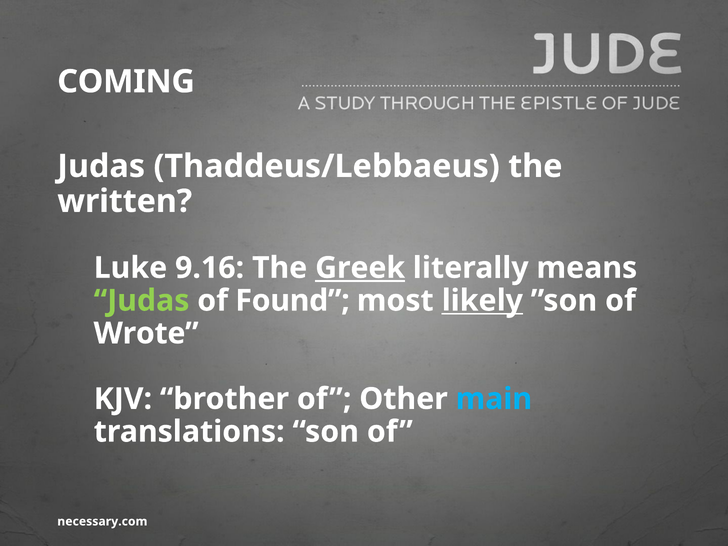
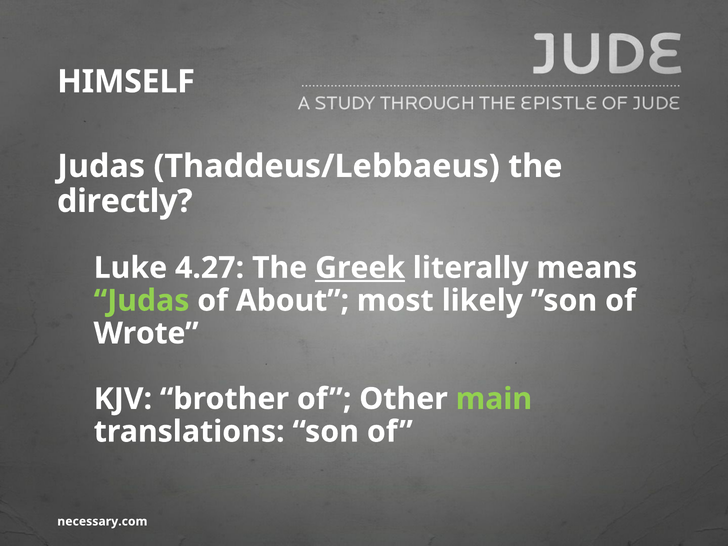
COMING: COMING -> HIMSELF
written: written -> directly
9.16: 9.16 -> 4.27
Found: Found -> About
likely underline: present -> none
main colour: light blue -> light green
